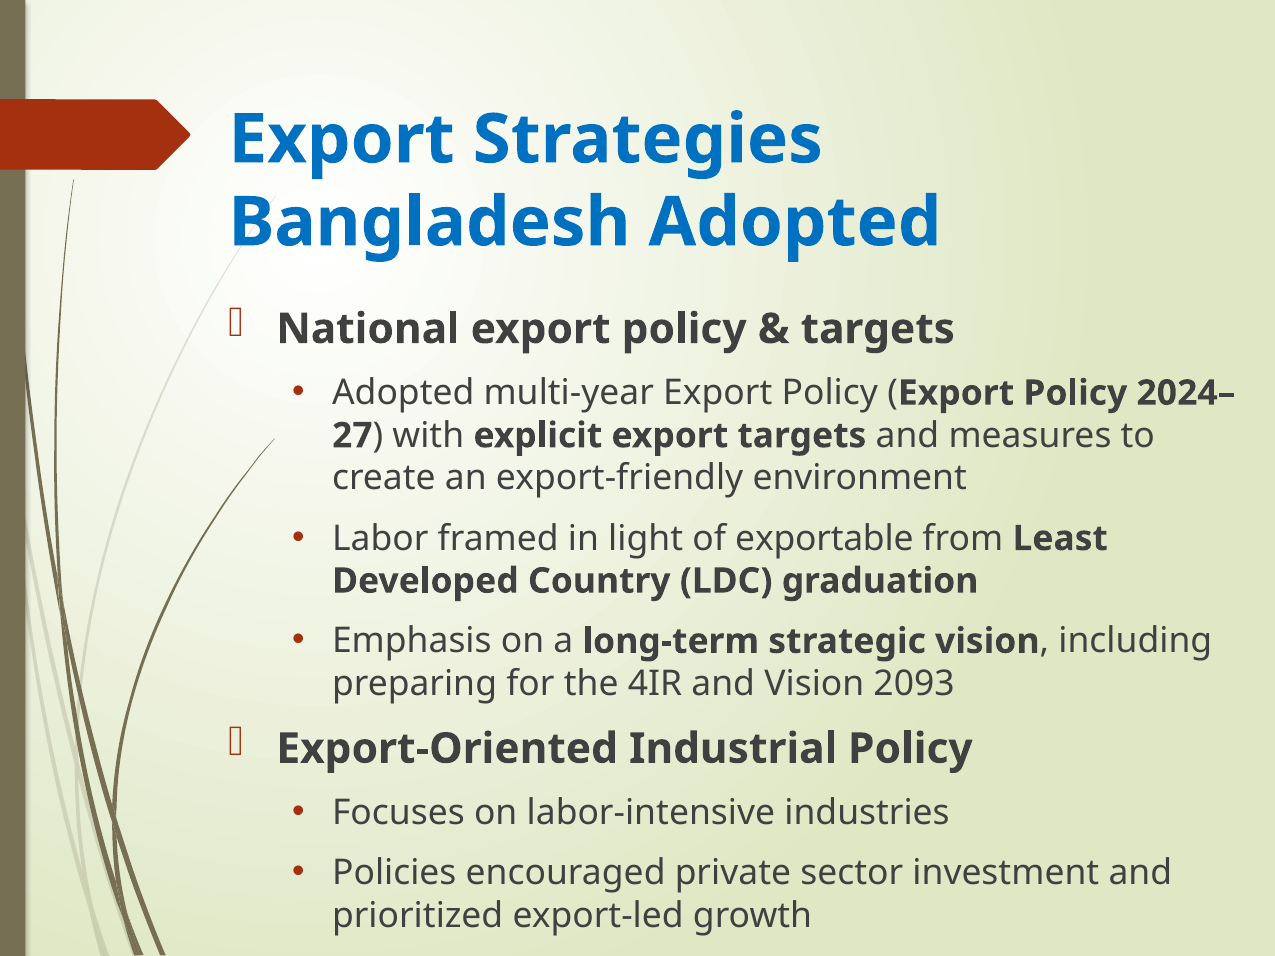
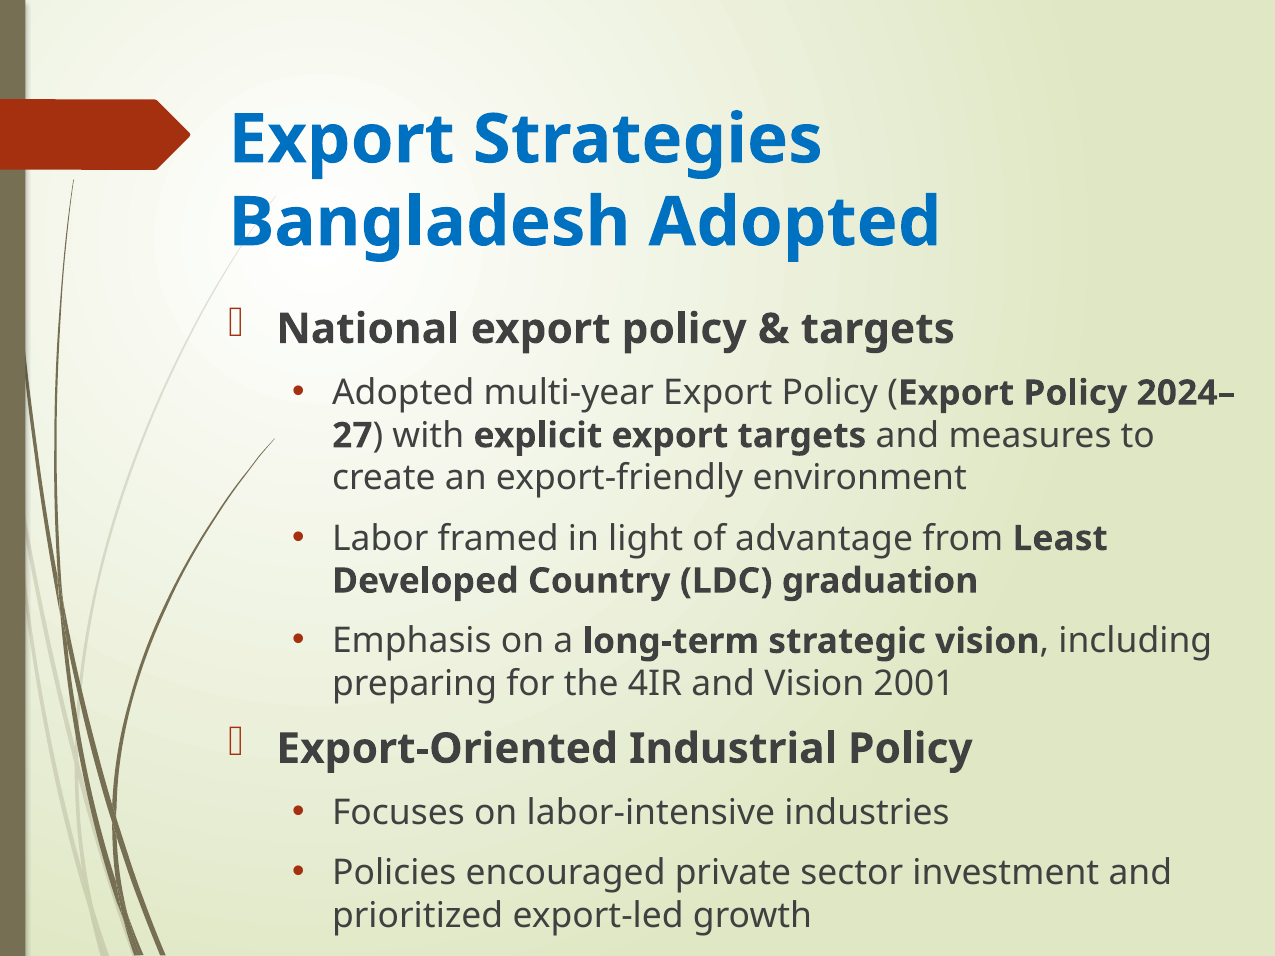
exportable: exportable -> advantage
2093: 2093 -> 2001
